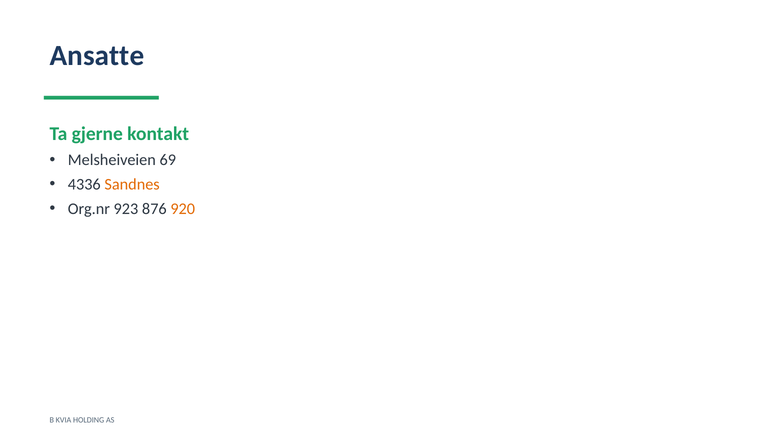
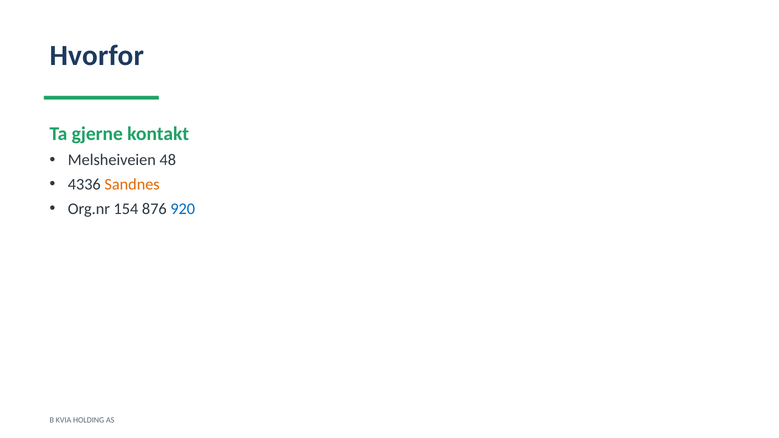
Ansatte: Ansatte -> Hvorfor
69: 69 -> 48
923: 923 -> 154
920 colour: orange -> blue
